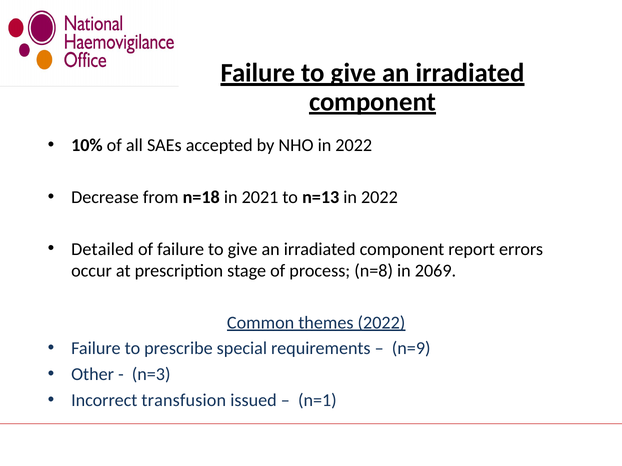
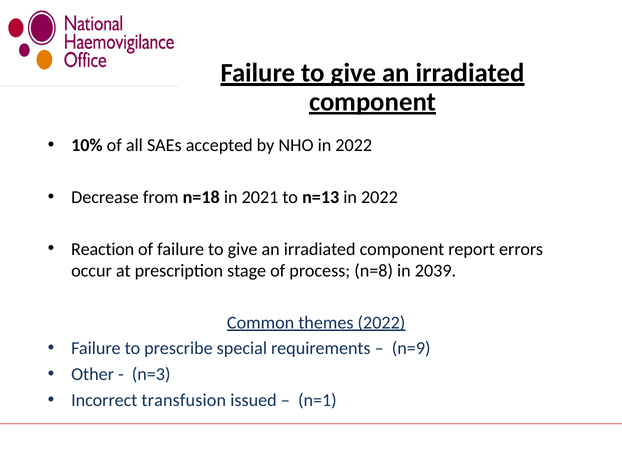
Detailed: Detailed -> Reaction
2069: 2069 -> 2039
